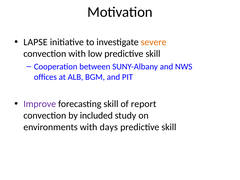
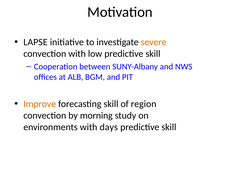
Improve colour: purple -> orange
report: report -> region
included: included -> morning
